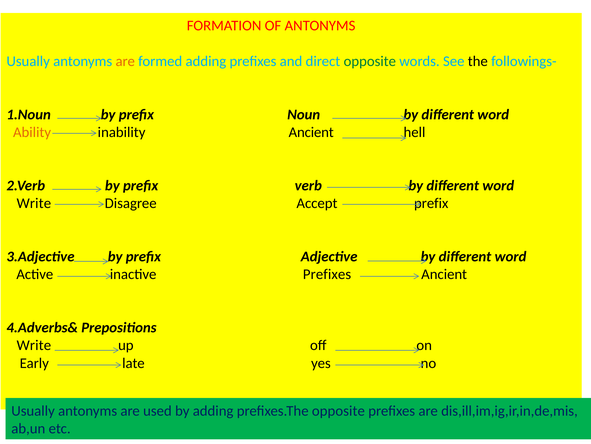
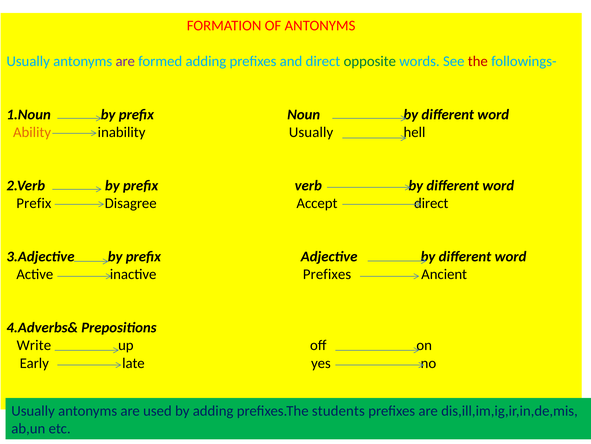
are at (125, 61) colour: orange -> purple
the colour: black -> red
inability Ancient: Ancient -> Usually
Write at (34, 203): Write -> Prefix
Accept prefix: prefix -> direct
prefixes.The opposite: opposite -> students
